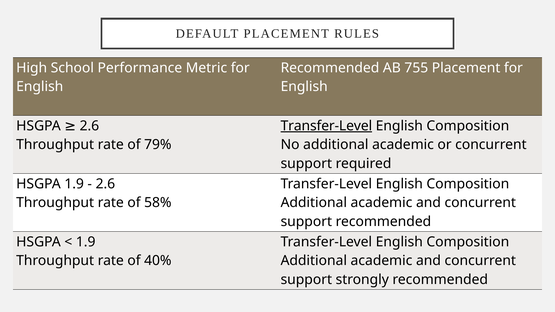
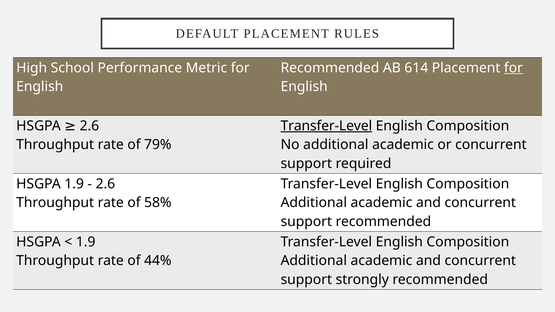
755: 755 -> 614
for at (513, 68) underline: none -> present
40%: 40% -> 44%
